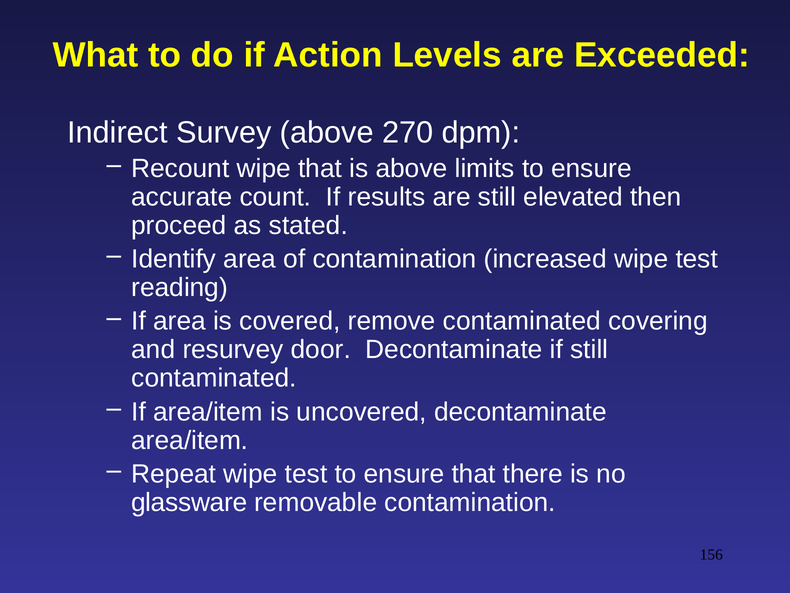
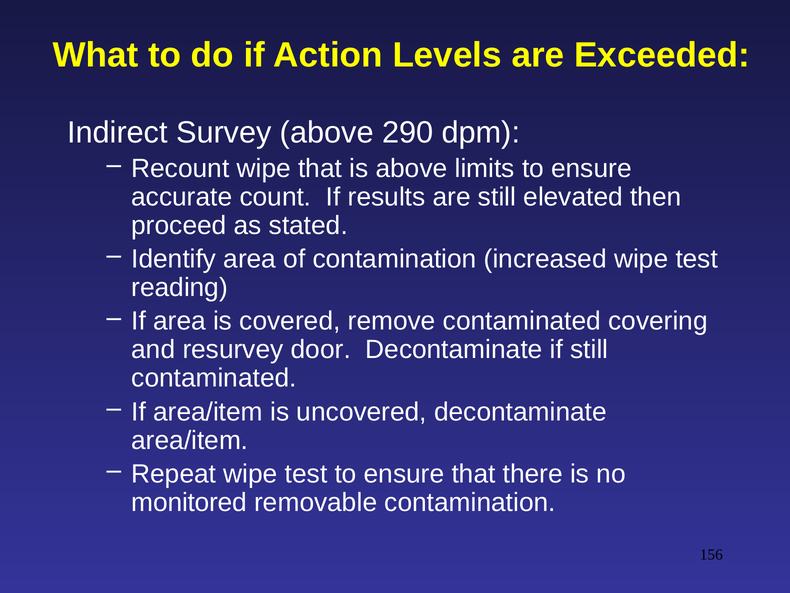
270: 270 -> 290
glassware: glassware -> monitored
